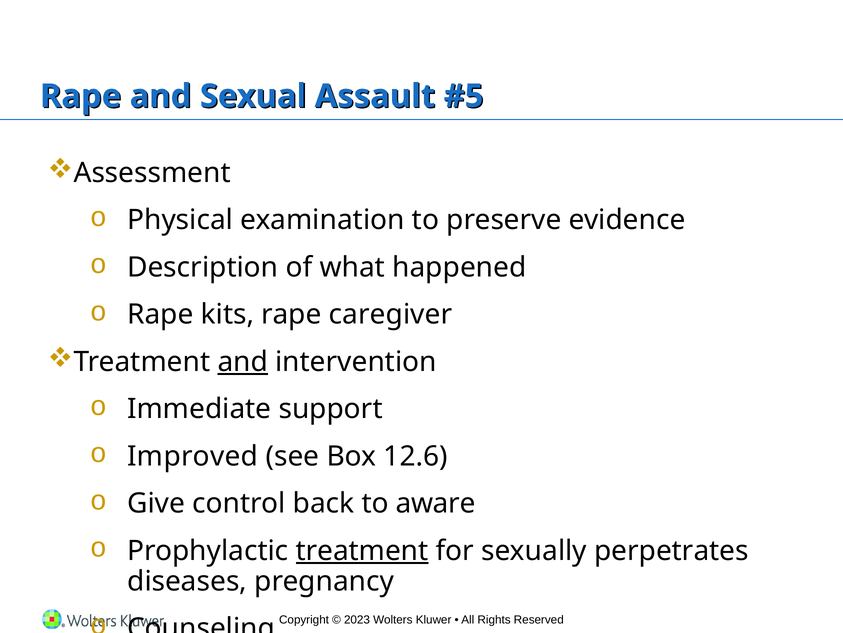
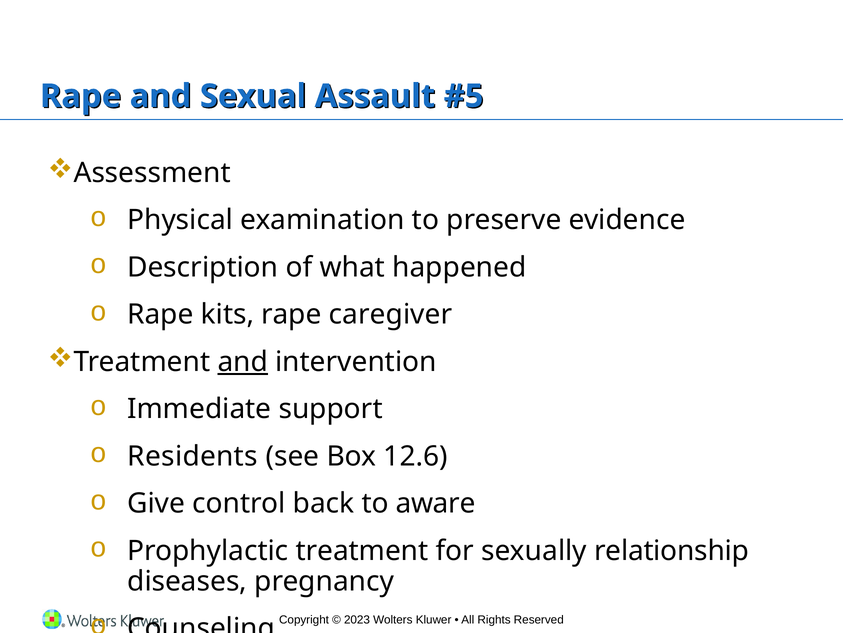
Improved: Improved -> Residents
treatment at (362, 550) underline: present -> none
perpetrates: perpetrates -> relationship
